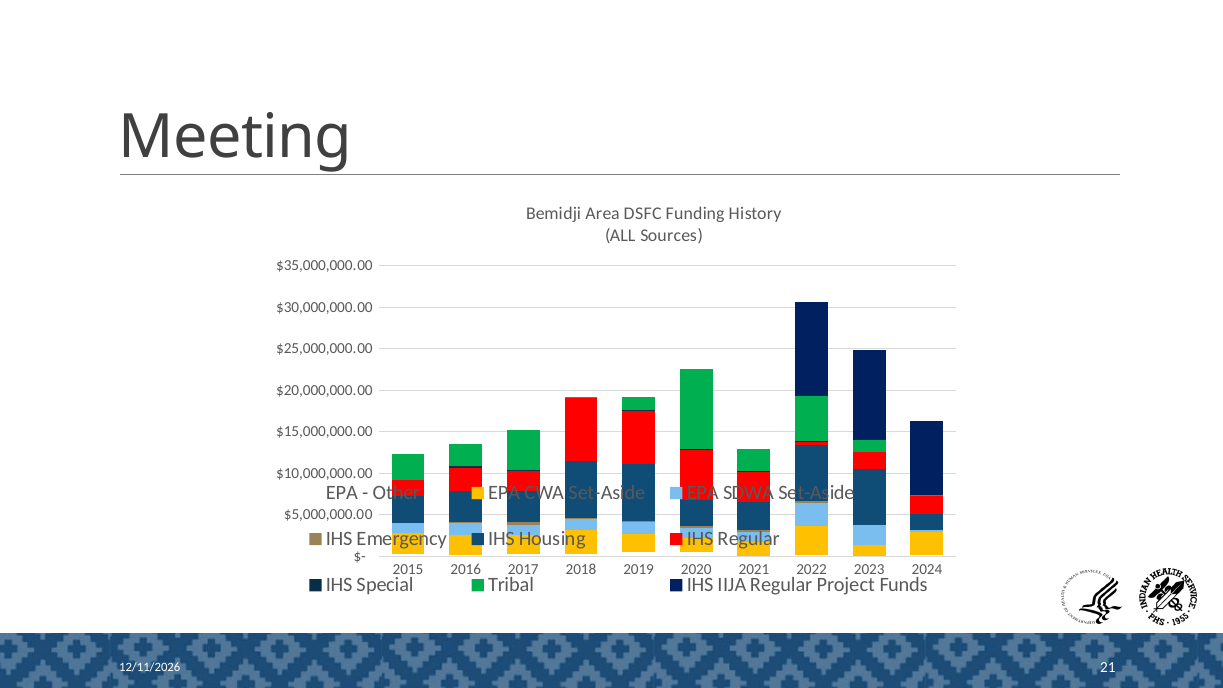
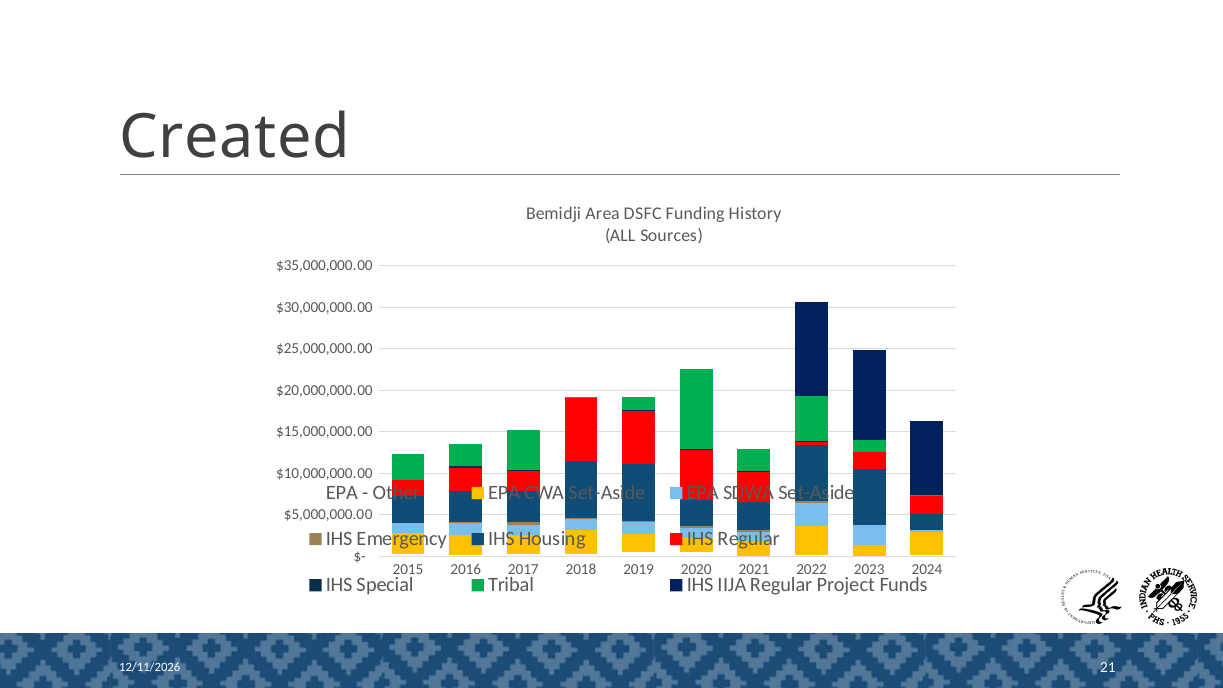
Meeting: Meeting -> Created
